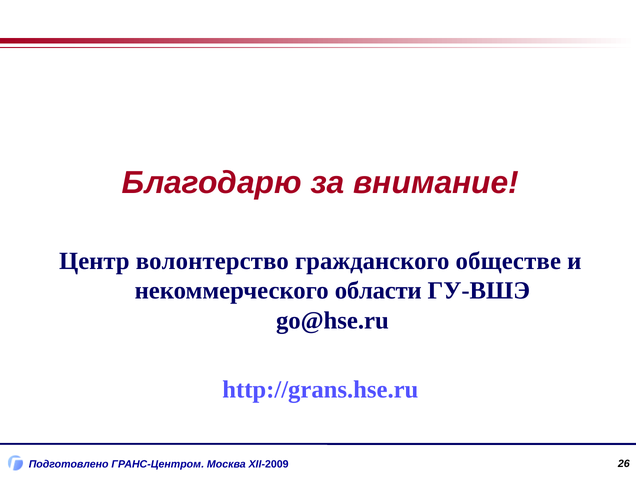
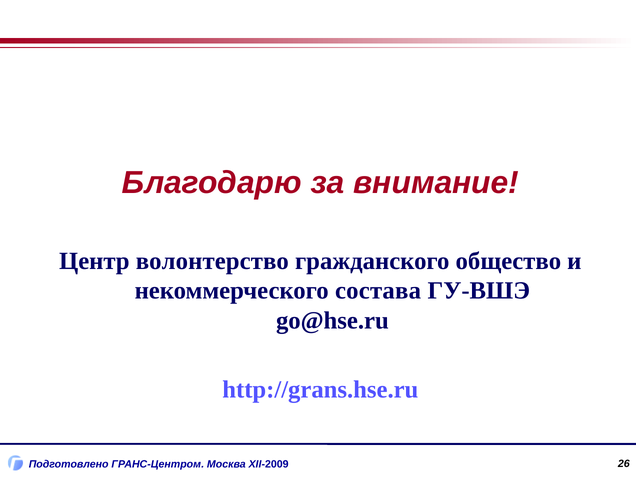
обществе: обществе -> общество
области: области -> состава
